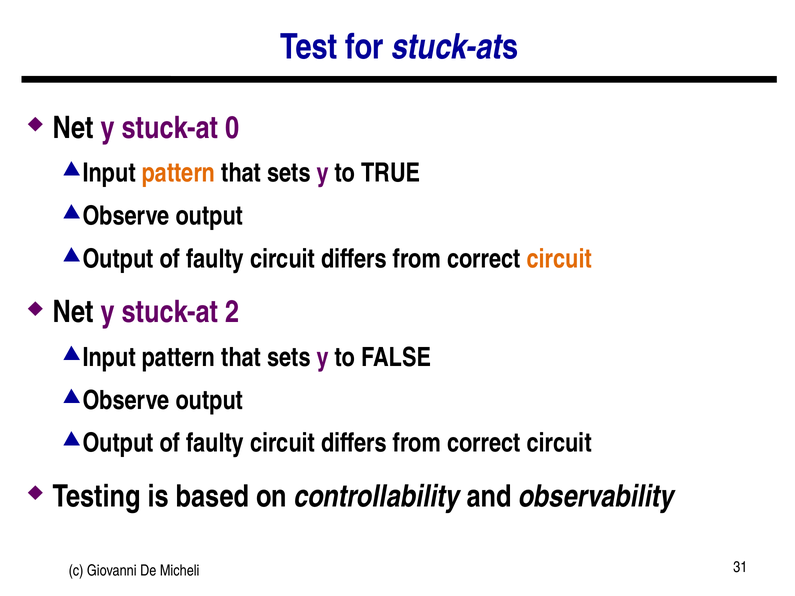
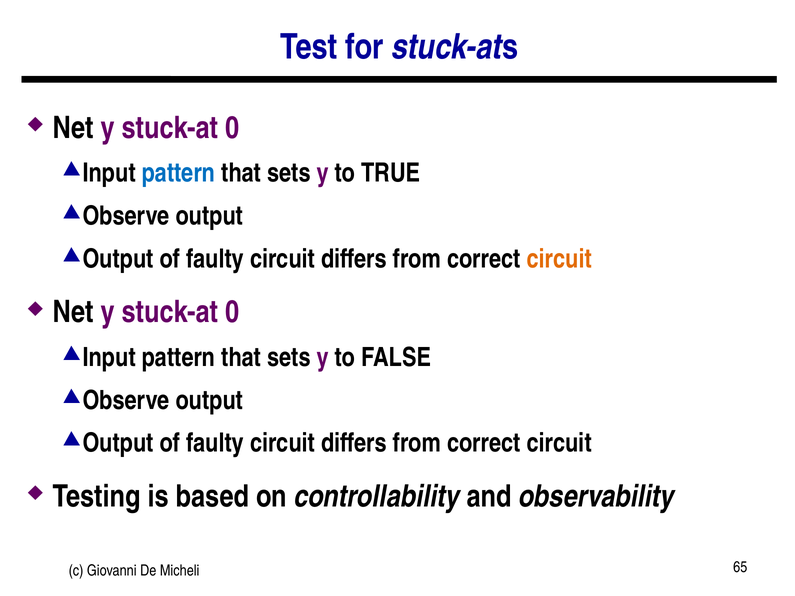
pattern at (178, 173) colour: orange -> blue
2 at (233, 312): 2 -> 0
31: 31 -> 65
